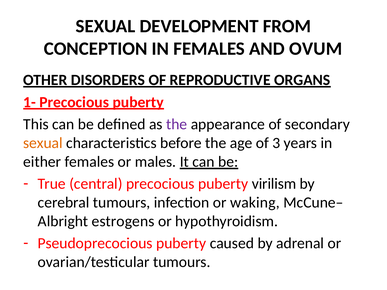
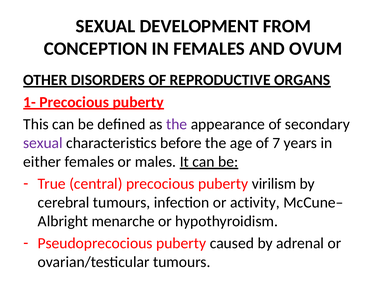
sexual at (43, 143) colour: orange -> purple
3: 3 -> 7
waking: waking -> activity
estrogens: estrogens -> menarche
